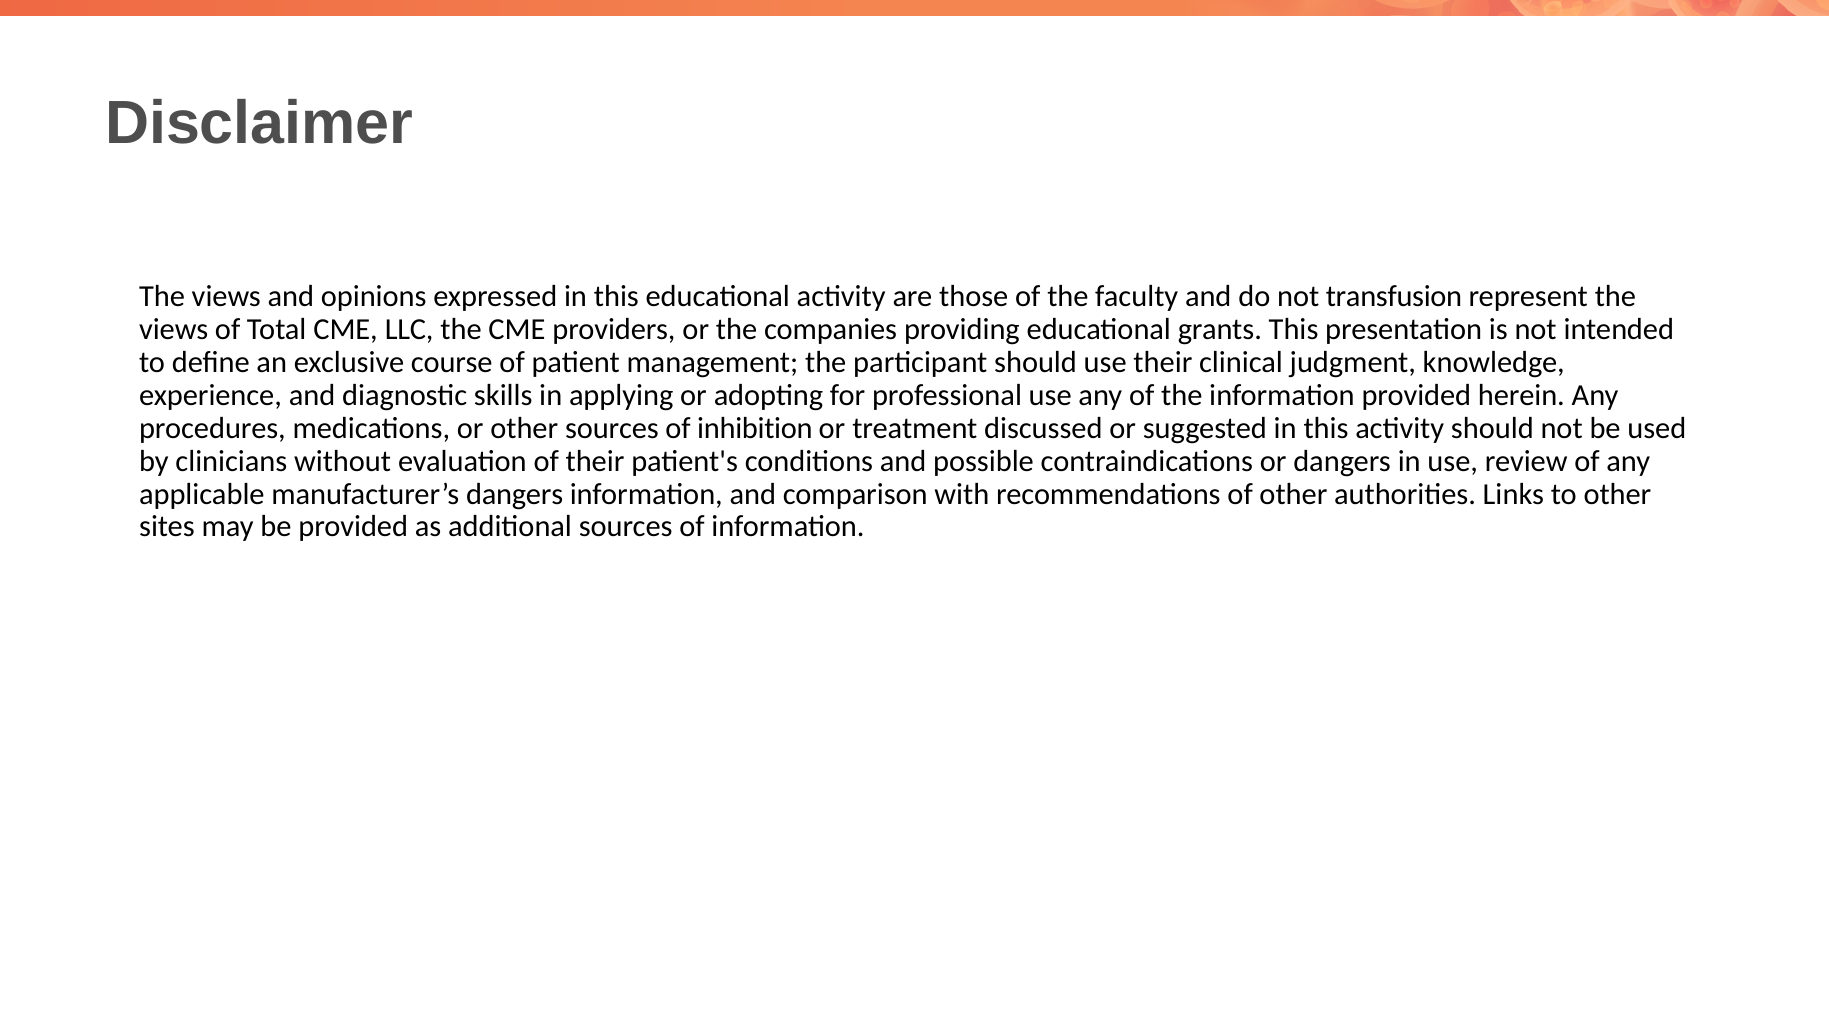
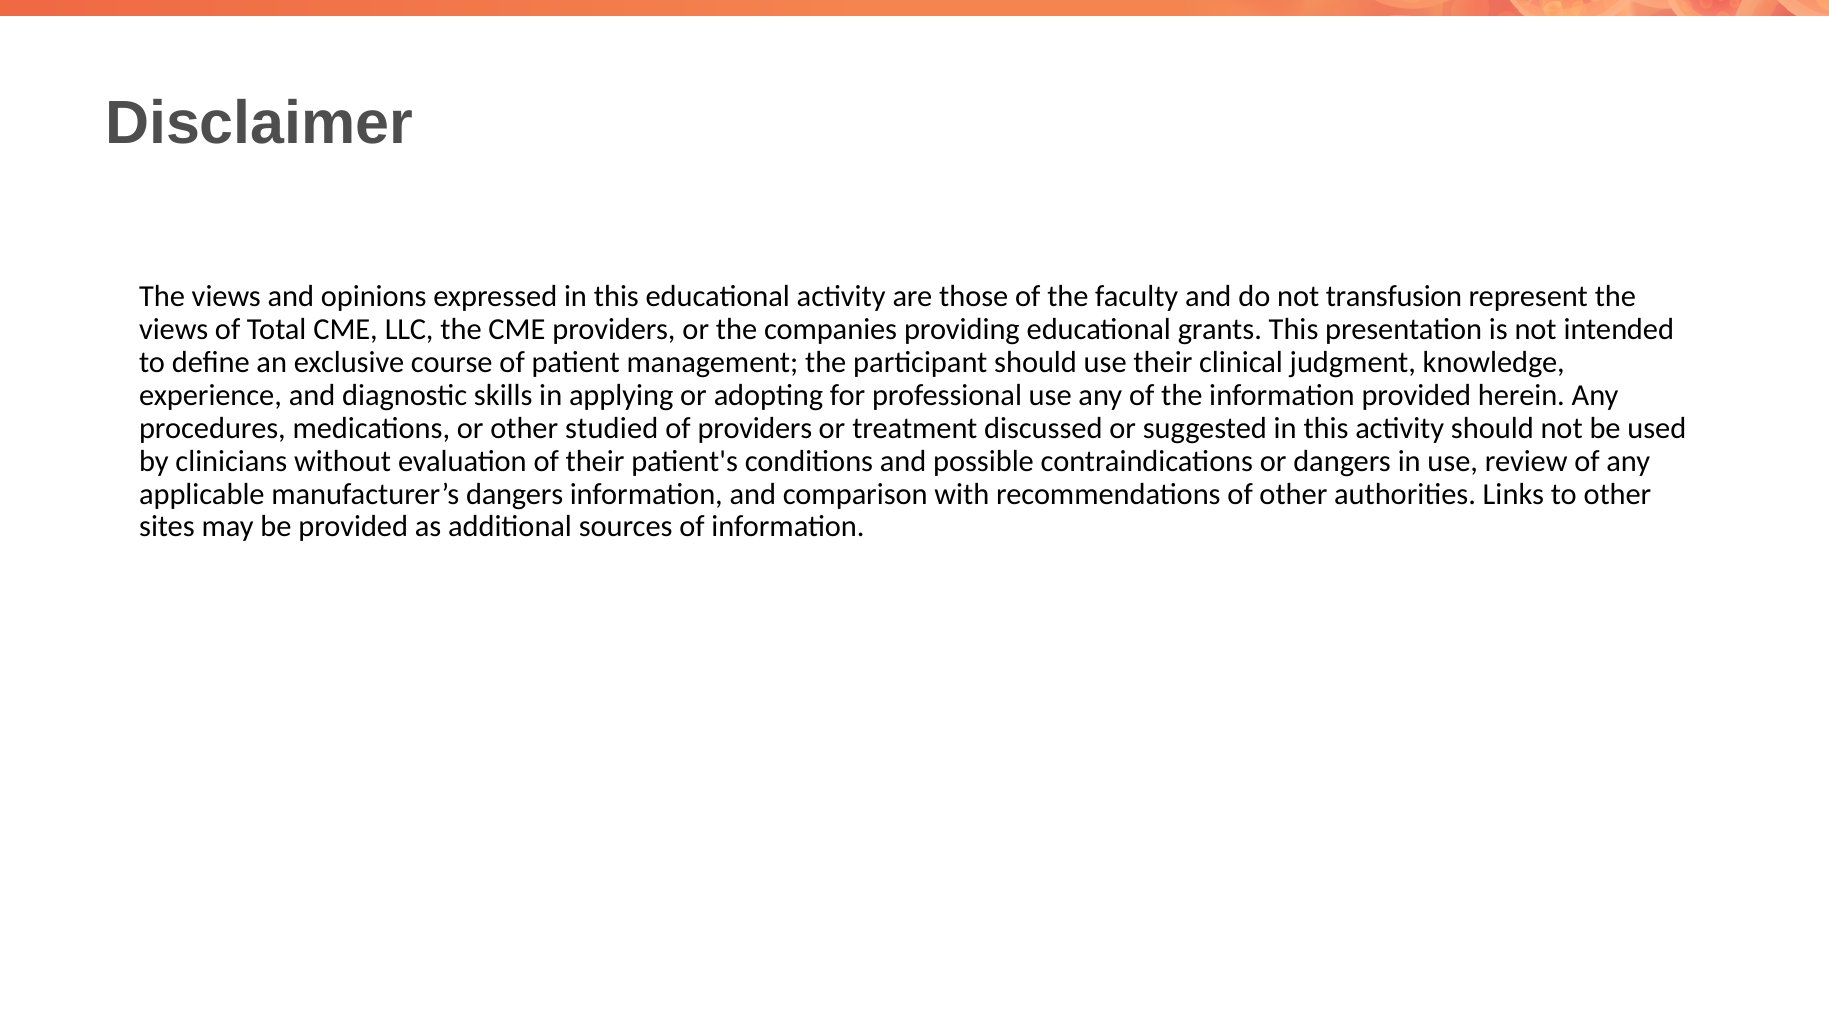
other sources: sources -> studied
of inhibition: inhibition -> providers
